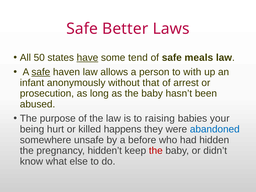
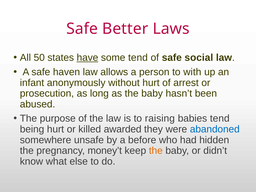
meals: meals -> social
safe at (41, 72) underline: present -> none
without that: that -> hurt
babies your: your -> tend
happens: happens -> awarded
hidden’t: hidden’t -> money’t
the at (156, 151) colour: red -> orange
